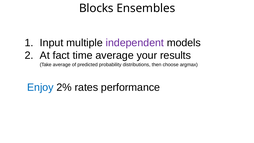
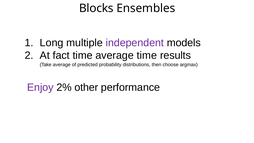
Input: Input -> Long
average your: your -> time
Enjoy colour: blue -> purple
rates: rates -> other
